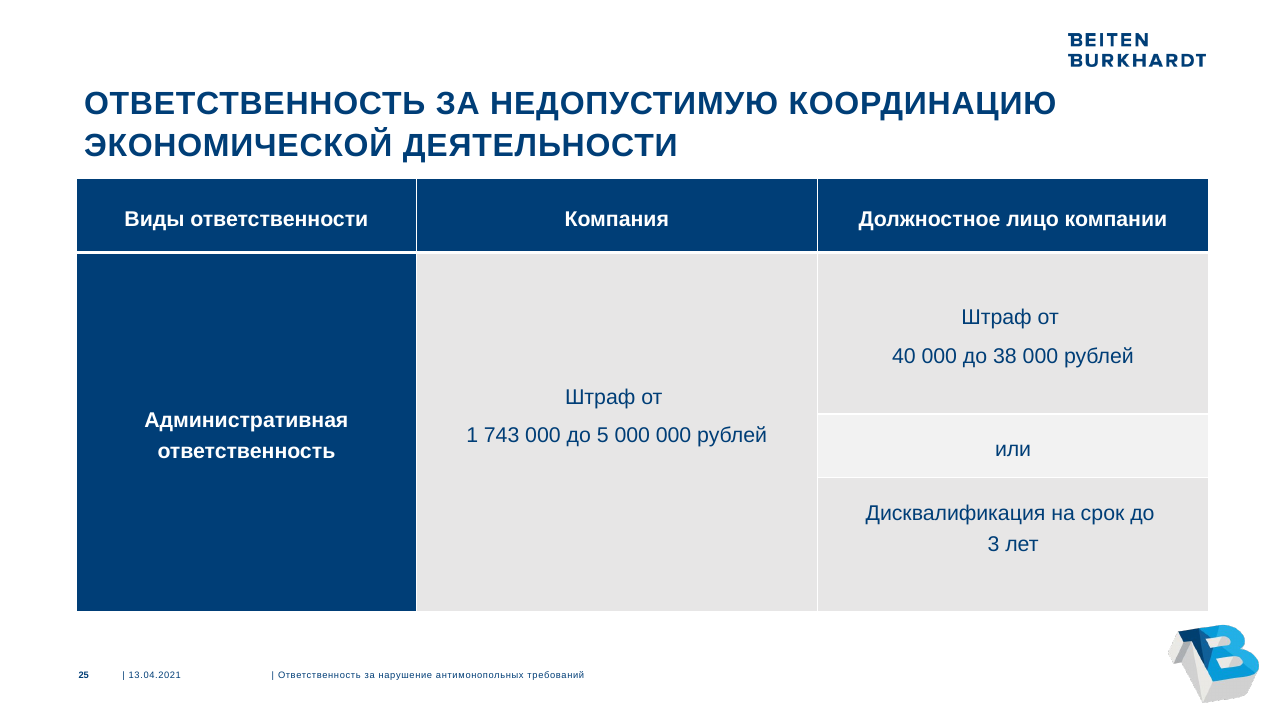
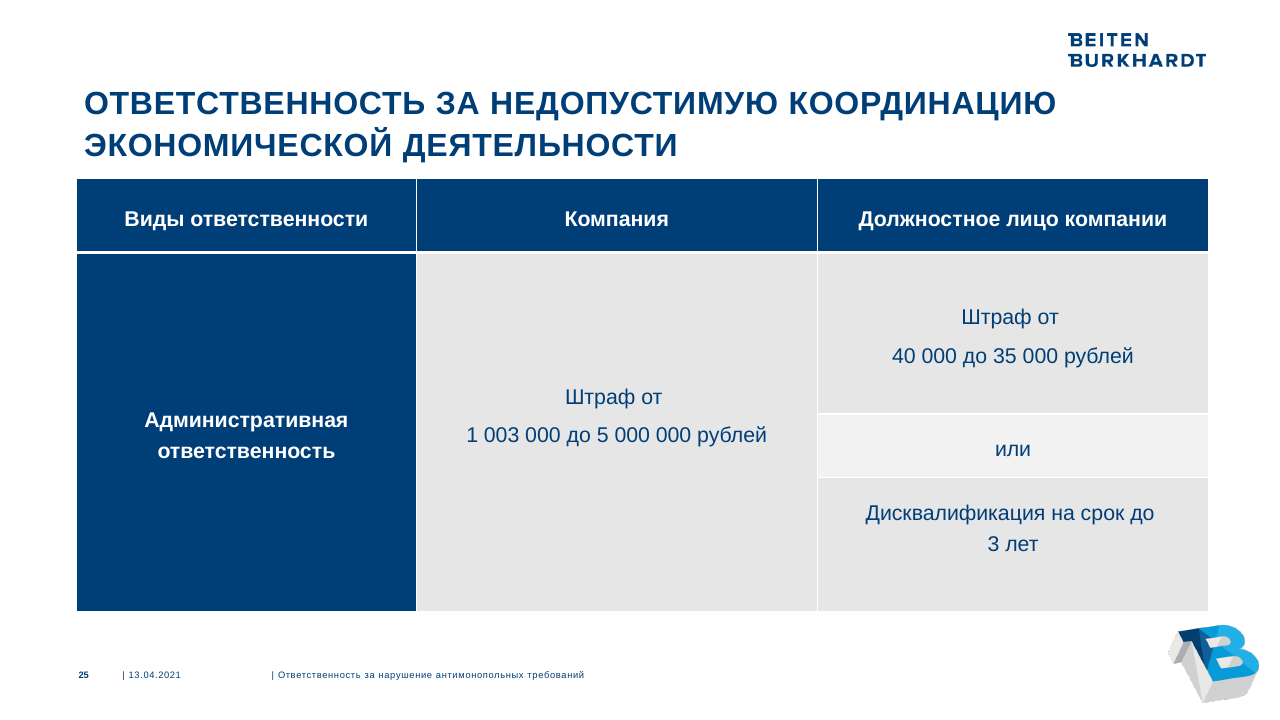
38: 38 -> 35
743: 743 -> 003
